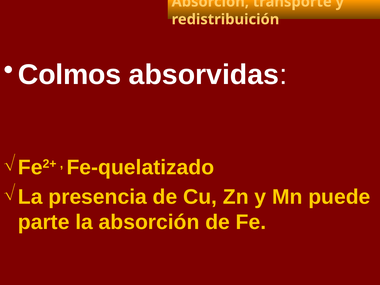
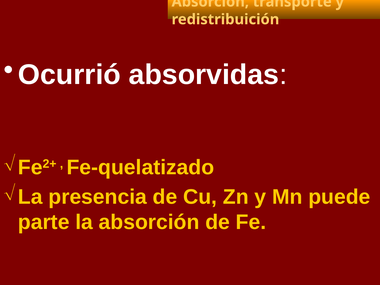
Colmos: Colmos -> Ocurrió
